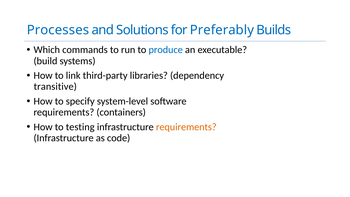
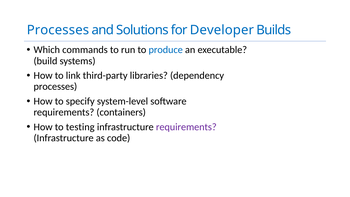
Preferably: Preferably -> Developer
transitive at (55, 87): transitive -> processes
requirements at (186, 127) colour: orange -> purple
